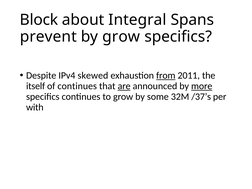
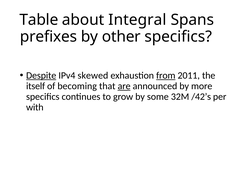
Block: Block -> Table
prevent: prevent -> prefixes
by grow: grow -> other
Despite underline: none -> present
of continues: continues -> becoming
more underline: present -> none
/37’s: /37’s -> /42’s
